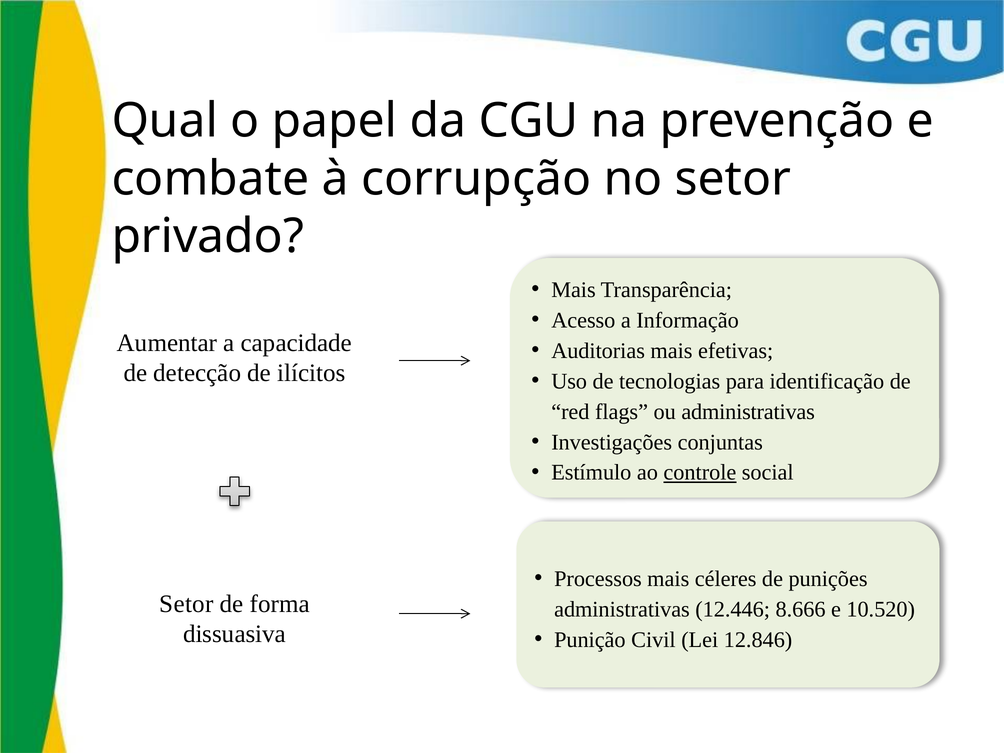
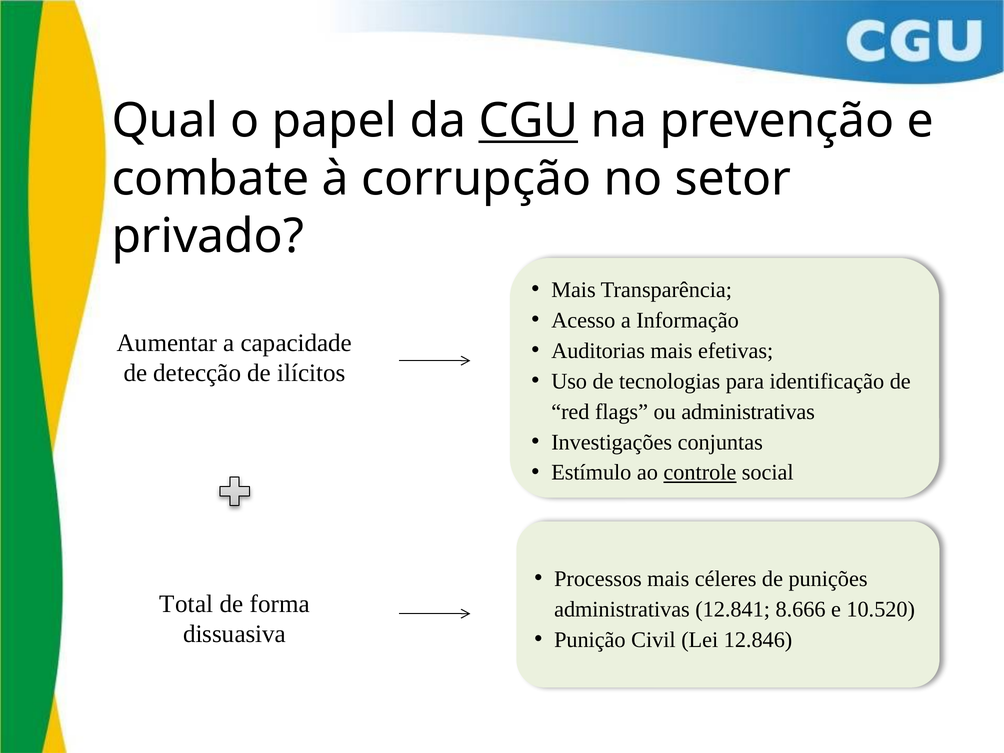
CGU underline: none -> present
Setor at (186, 604): Setor -> Total
12.446: 12.446 -> 12.841
